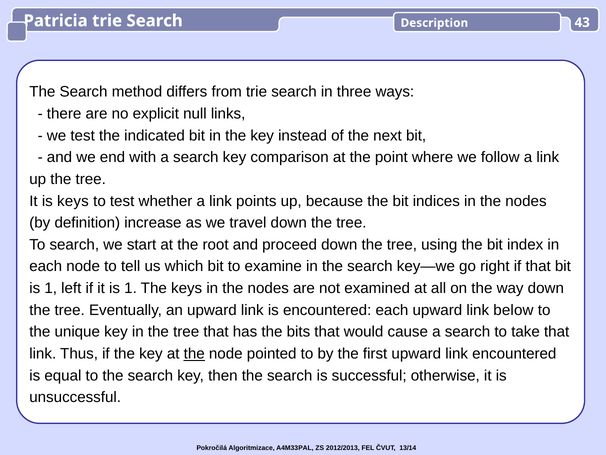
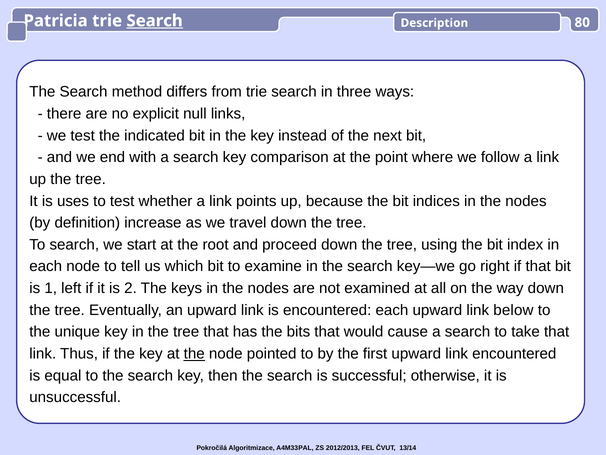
Search at (155, 21) underline: none -> present
43: 43 -> 80
is keys: keys -> uses
it is 1: 1 -> 2
